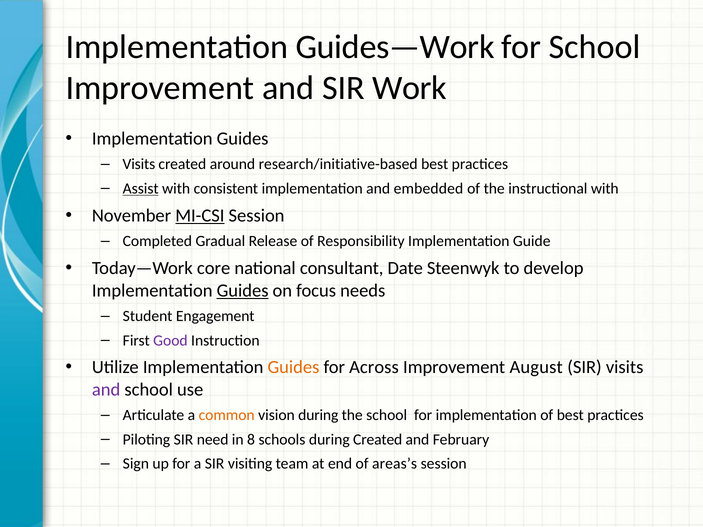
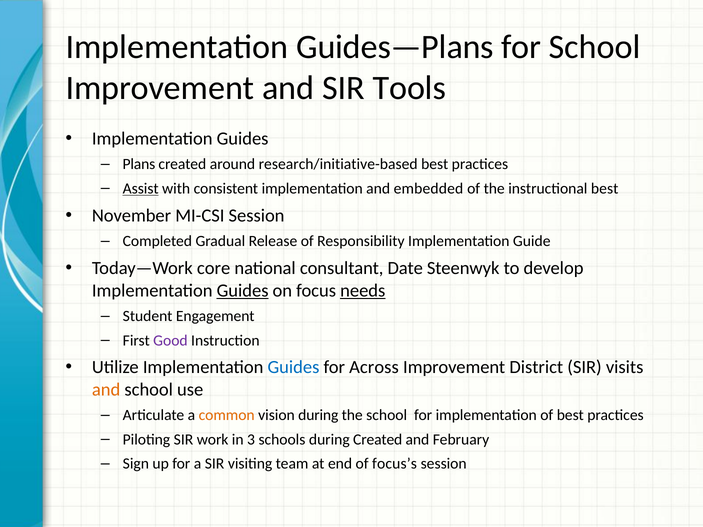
Guides—Work: Guides—Work -> Guides—Plans
Work: Work -> Tools
Visits at (139, 164): Visits -> Plans
instructional with: with -> best
MI-CSI underline: present -> none
needs underline: none -> present
Guides at (293, 368) colour: orange -> blue
August: August -> District
and at (106, 390) colour: purple -> orange
need: need -> work
8: 8 -> 3
areas’s: areas’s -> focus’s
